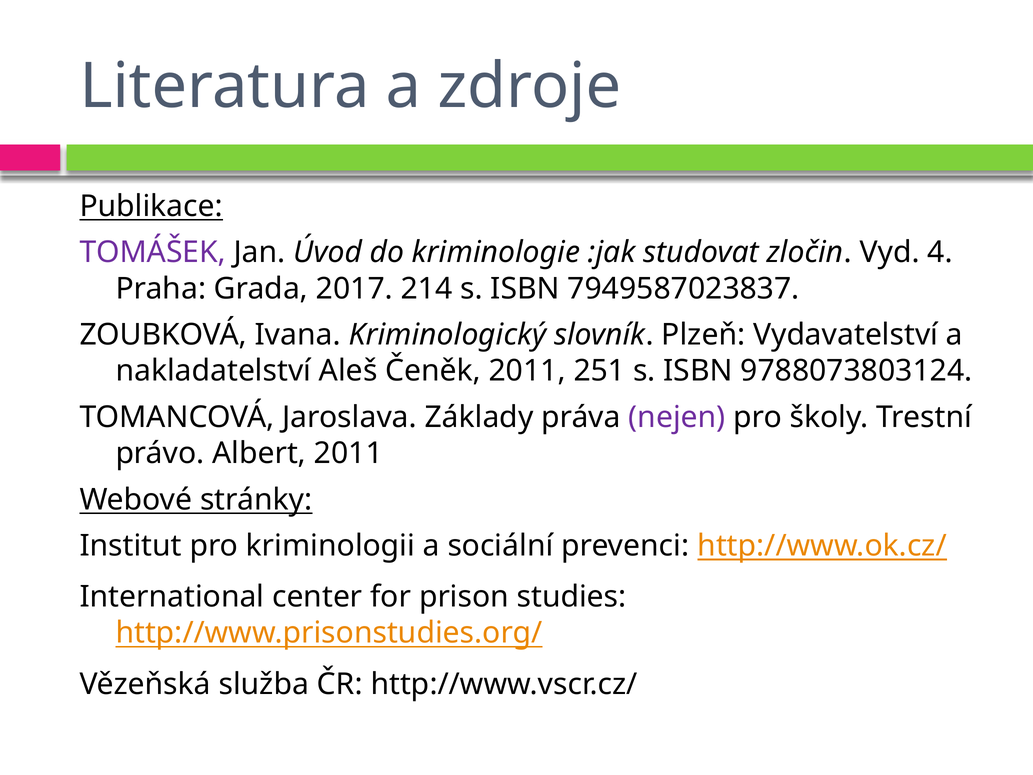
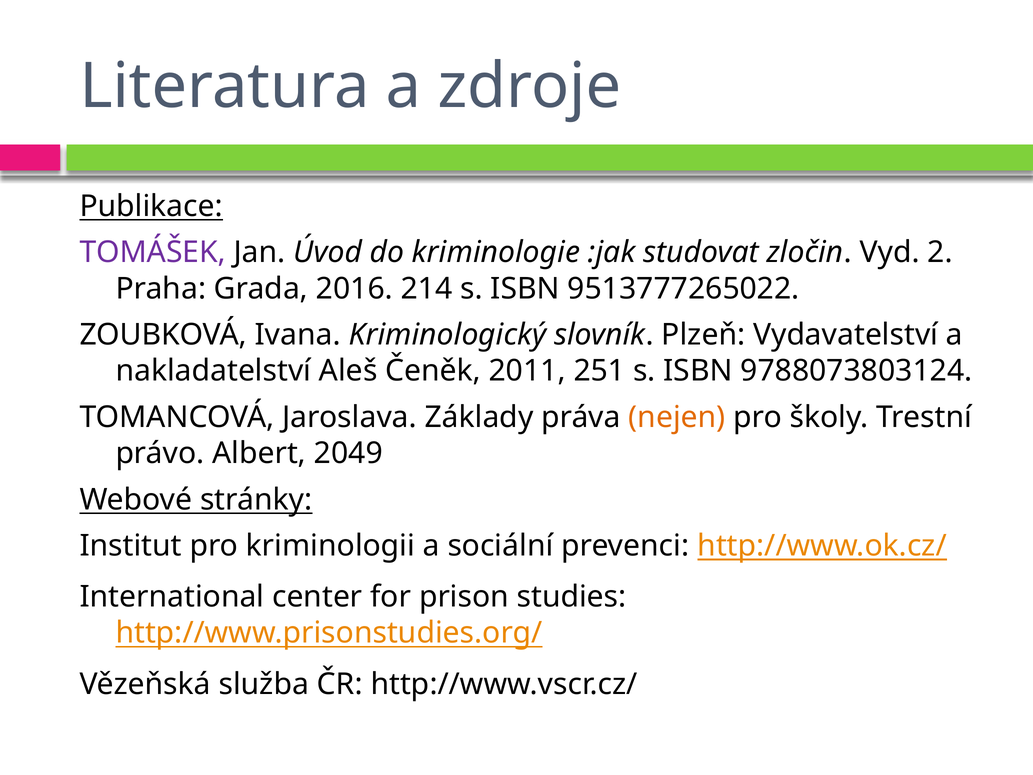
4: 4 -> 2
2017: 2017 -> 2016
7949587023837: 7949587023837 -> 9513777265022
nejen colour: purple -> orange
Albert 2011: 2011 -> 2049
